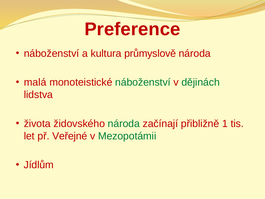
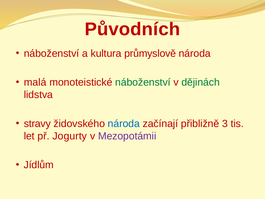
Preference: Preference -> Původních
života: života -> stravy
národa at (124, 123) colour: green -> blue
1: 1 -> 3
Veřejné: Veřejné -> Jogurty
Mezopotámii colour: green -> purple
